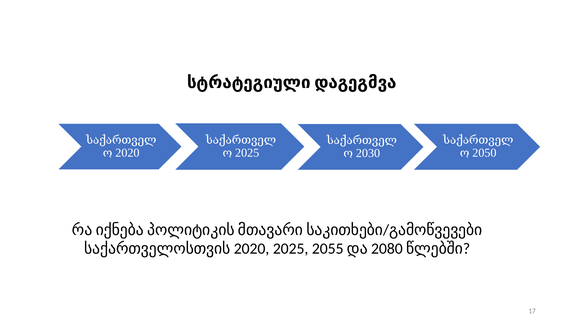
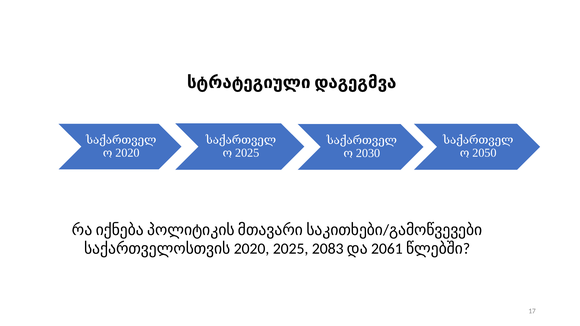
2055: 2055 -> 2083
2080: 2080 -> 2061
